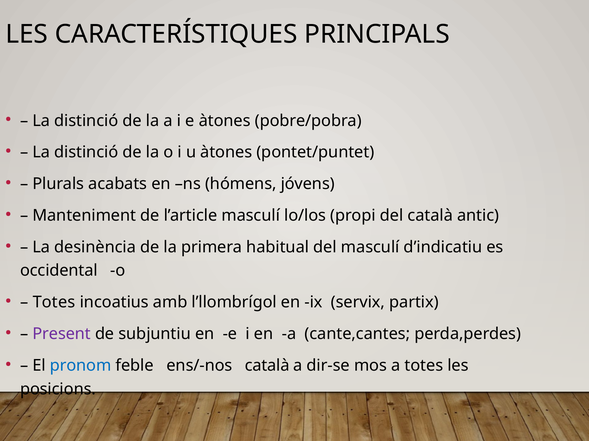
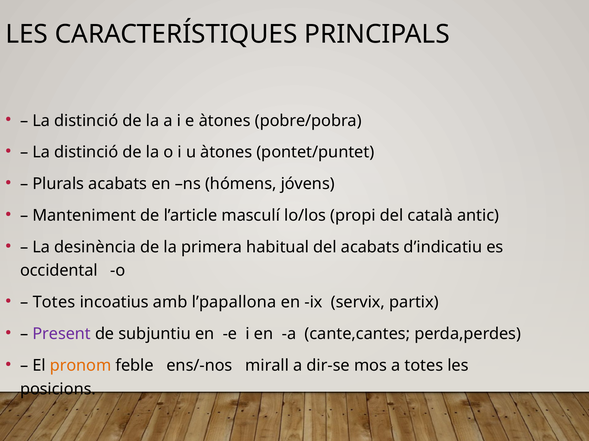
del masculí: masculí -> acabats
l’llombrígol: l’llombrígol -> l’papallona
pronom colour: blue -> orange
ens/-nos català: català -> mirall
